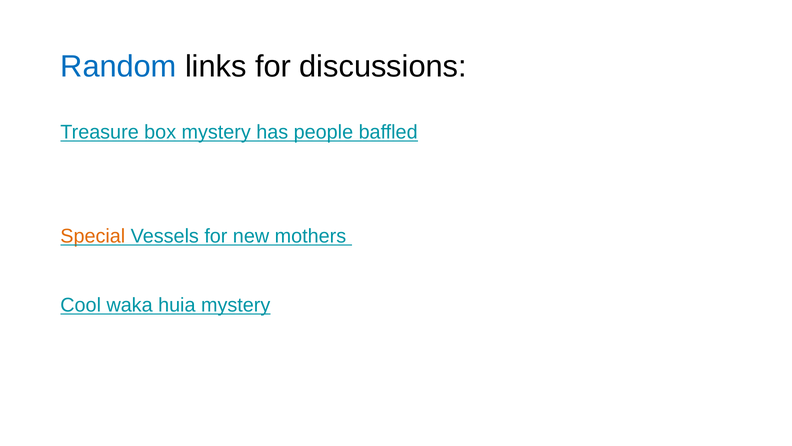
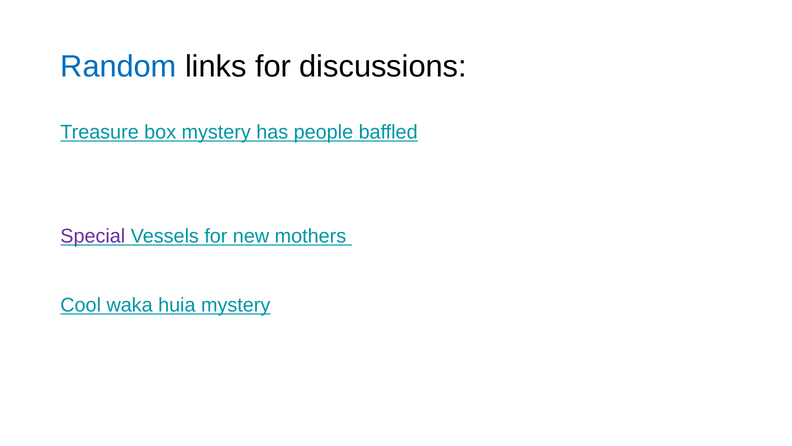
Special colour: orange -> purple
